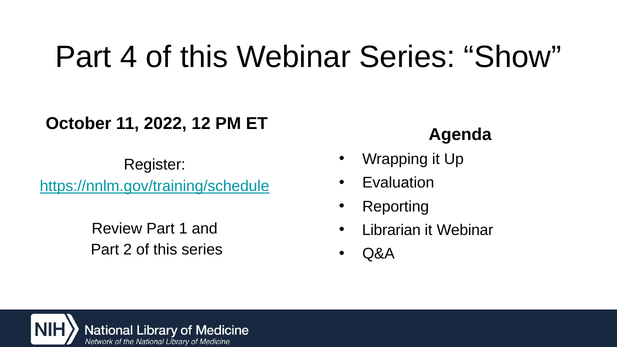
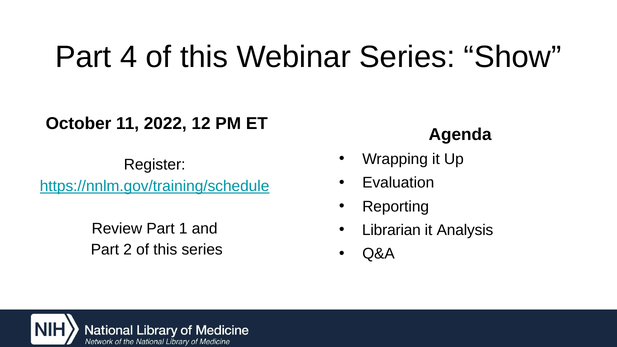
it Webinar: Webinar -> Analysis
